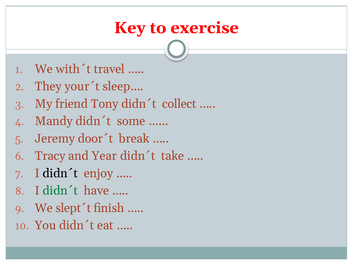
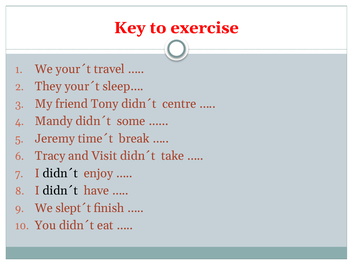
We with´t: with´t -> your´t
collect: collect -> centre
door´t: door´t -> time´t
Year: Year -> Visit
didn´t at (60, 190) colour: green -> black
